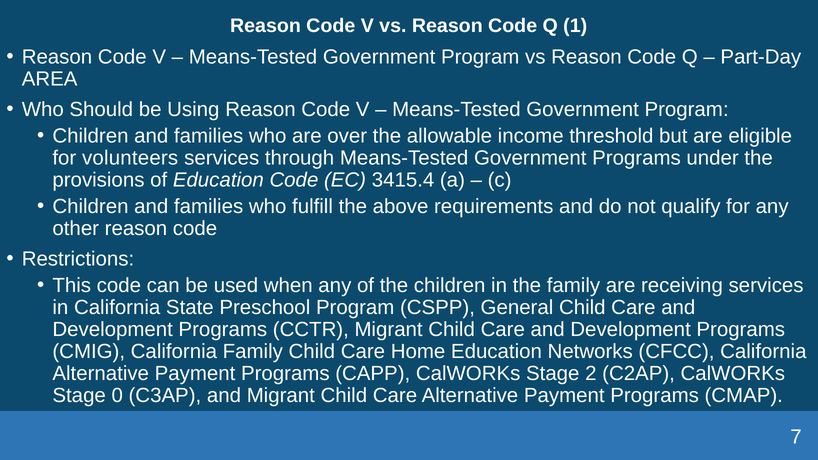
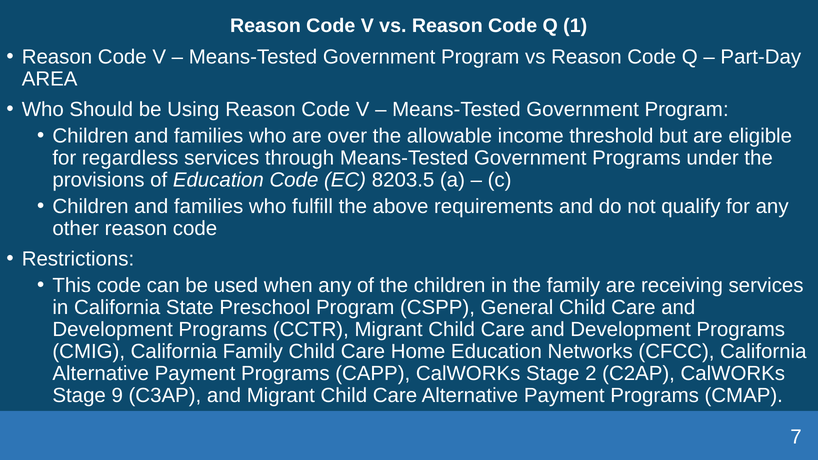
volunteers: volunteers -> regardless
3415.4: 3415.4 -> 8203.5
0: 0 -> 9
